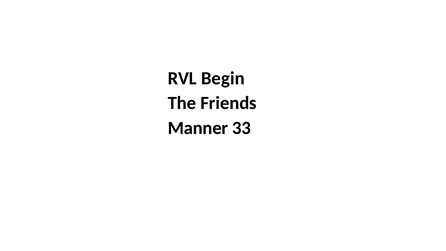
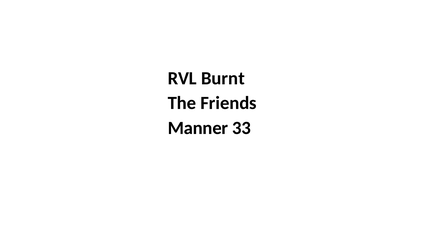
Begin: Begin -> Burnt
